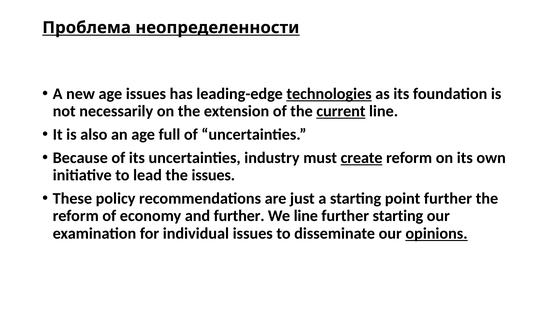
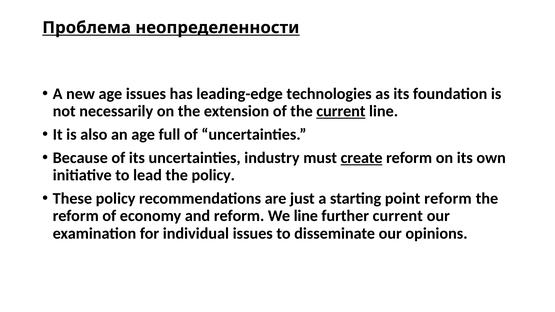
technologies underline: present -> none
the issues: issues -> policy
point further: further -> reform
and further: further -> reform
further starting: starting -> current
opinions underline: present -> none
